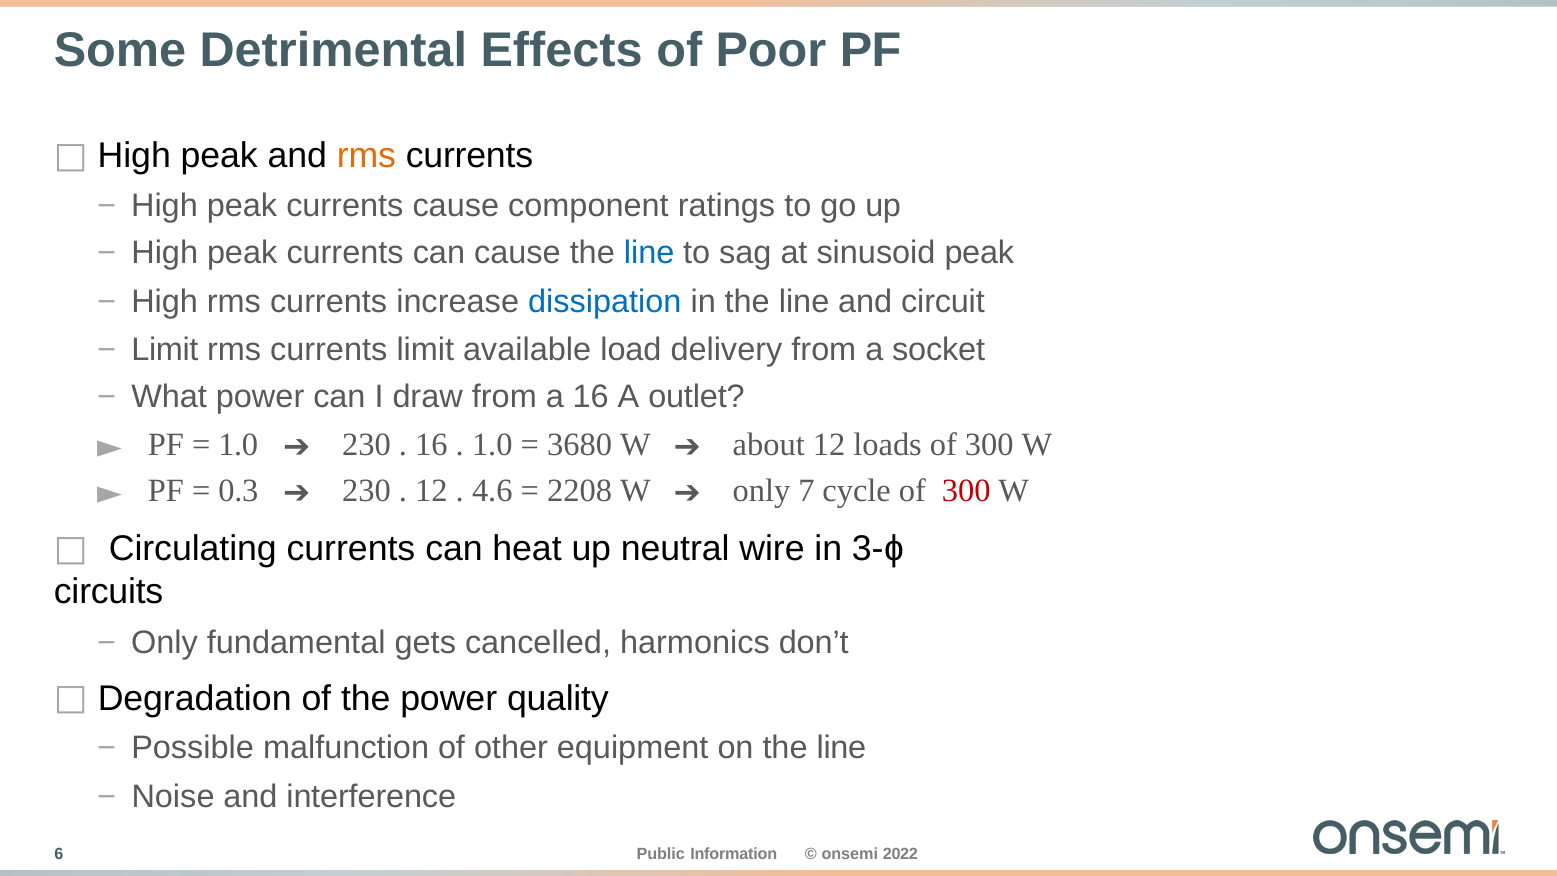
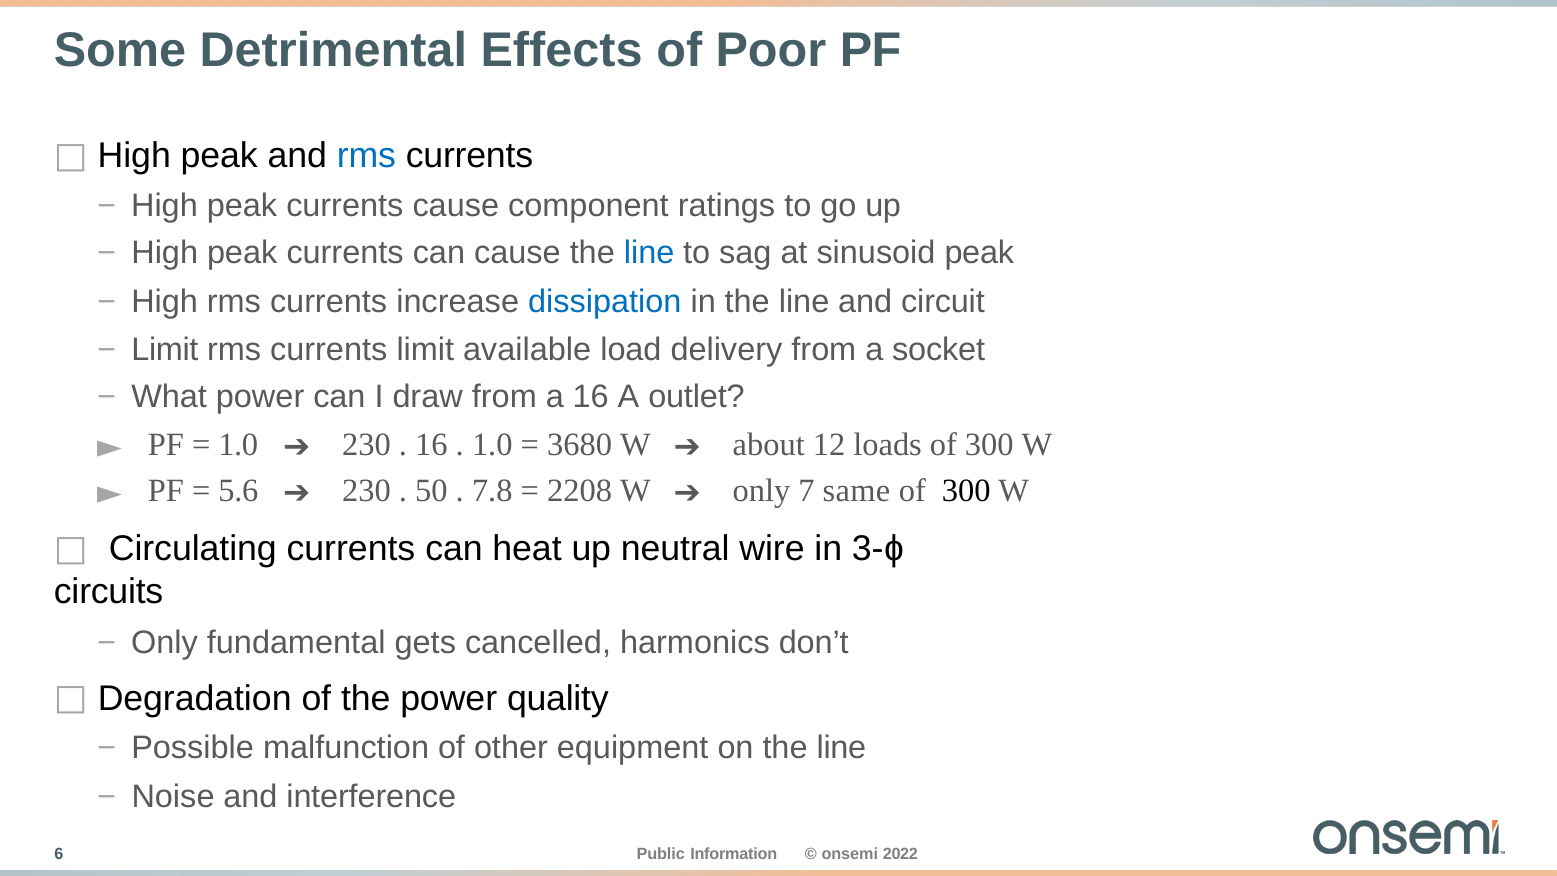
rms at (366, 156) colour: orange -> blue
0.3: 0.3 -> 5.6
12 at (431, 491): 12 -> 50
4.6: 4.6 -> 7.8
cycle: cycle -> same
300 at (966, 491) colour: red -> black
